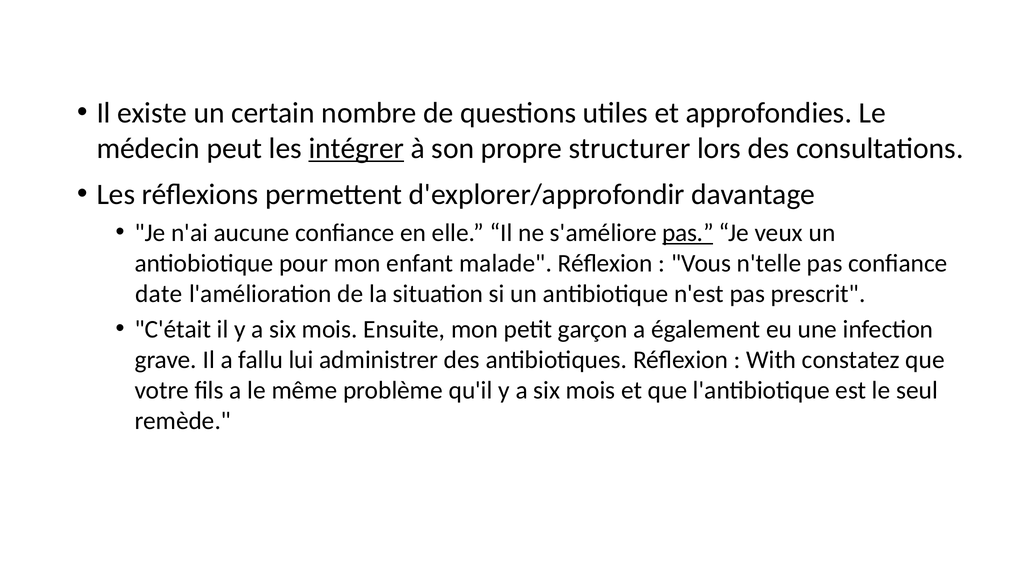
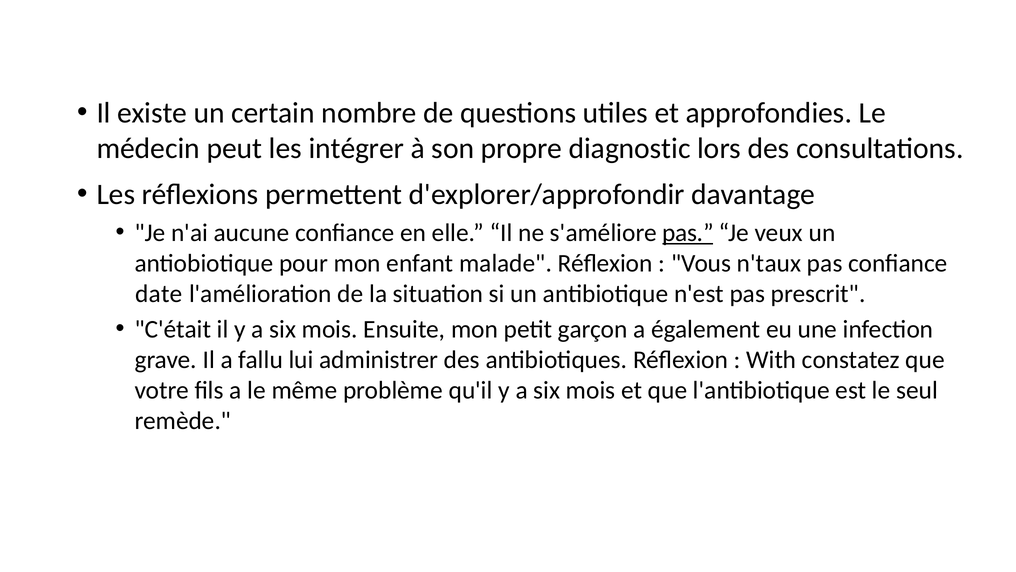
intégrer underline: present -> none
structurer: structurer -> diagnostic
n'telle: n'telle -> n'taux
